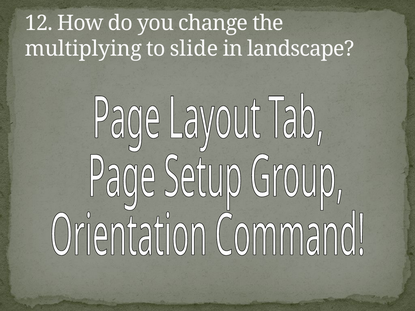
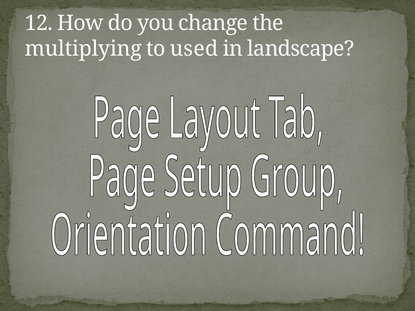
slide: slide -> used
